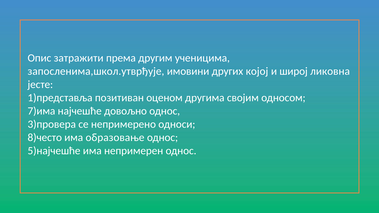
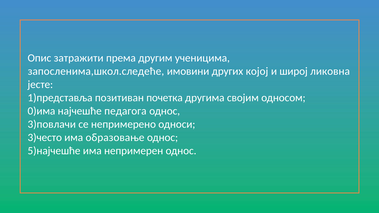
запосленима,школ.утврђује: запосленима,школ.утврђује -> запосленима,школ.следеће
оценом: оценом -> почетка
7)има: 7)има -> 0)има
довољно: довољно -> педагога
3)провера: 3)провера -> 3)повлачи
8)често: 8)често -> 3)често
